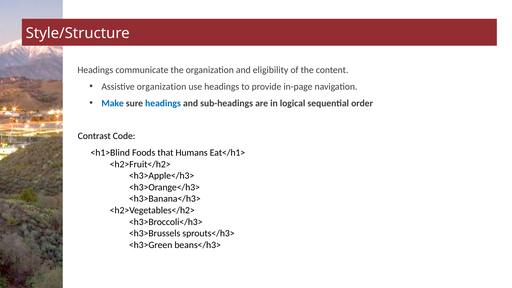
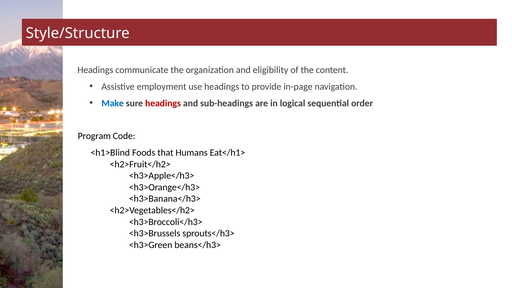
Assistive organization: organization -> employment
headings at (163, 103) colour: blue -> red
Contrast: Contrast -> Program
